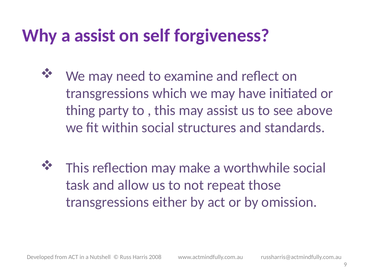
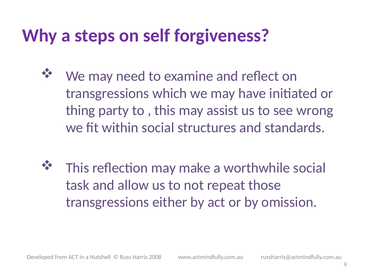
a assist: assist -> steps
above: above -> wrong
